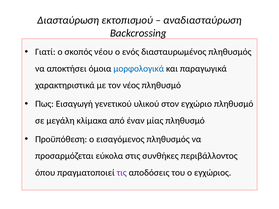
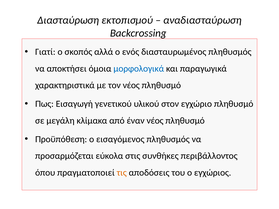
νέου: νέου -> αλλά
έναν μίας: μίας -> νέος
τις colour: purple -> orange
